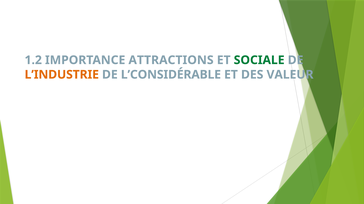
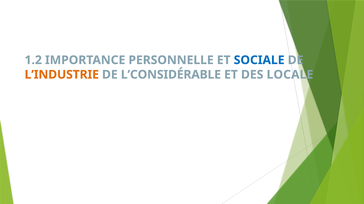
ATTRACTIONS: ATTRACTIONS -> PERSONNELLE
SOCIALE colour: green -> blue
VALEUR: VALEUR -> LOCALE
